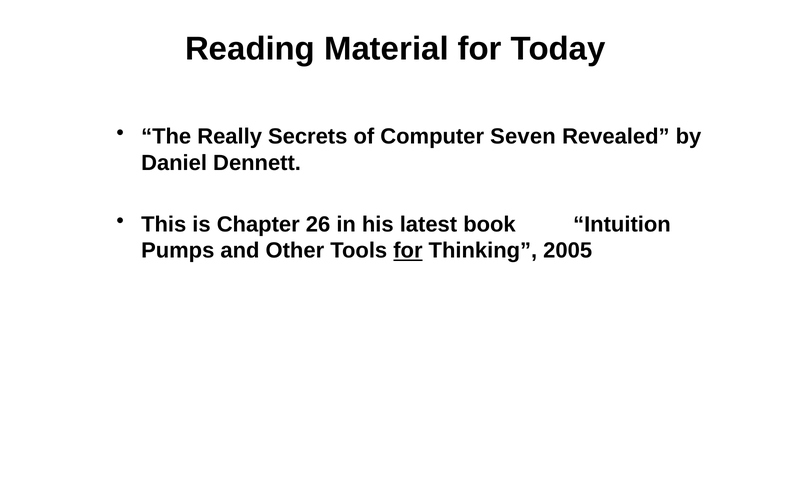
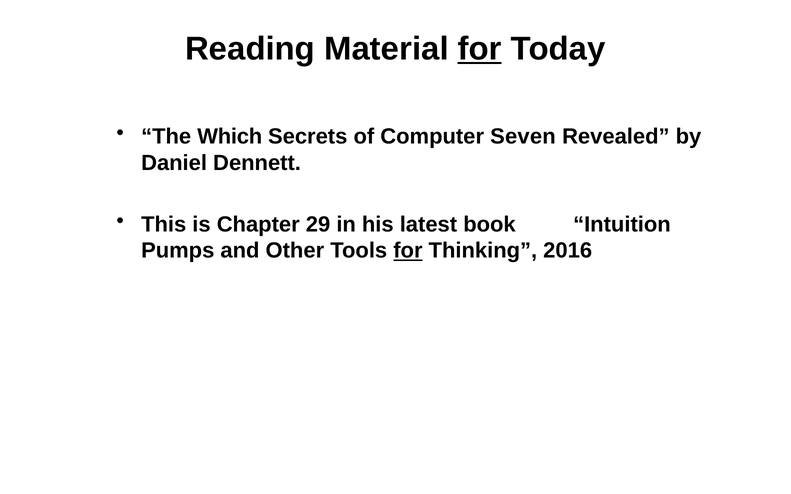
for at (480, 49) underline: none -> present
Really: Really -> Which
26: 26 -> 29
2005: 2005 -> 2016
